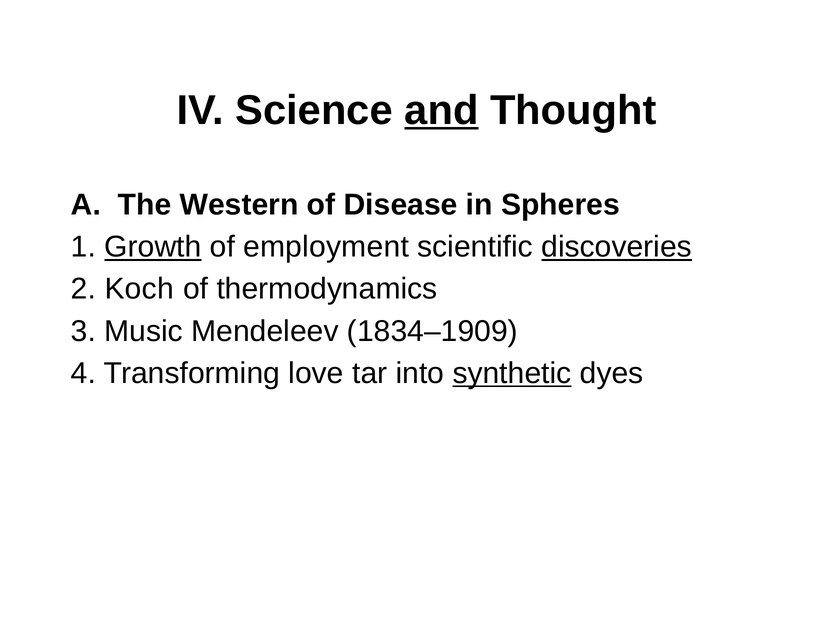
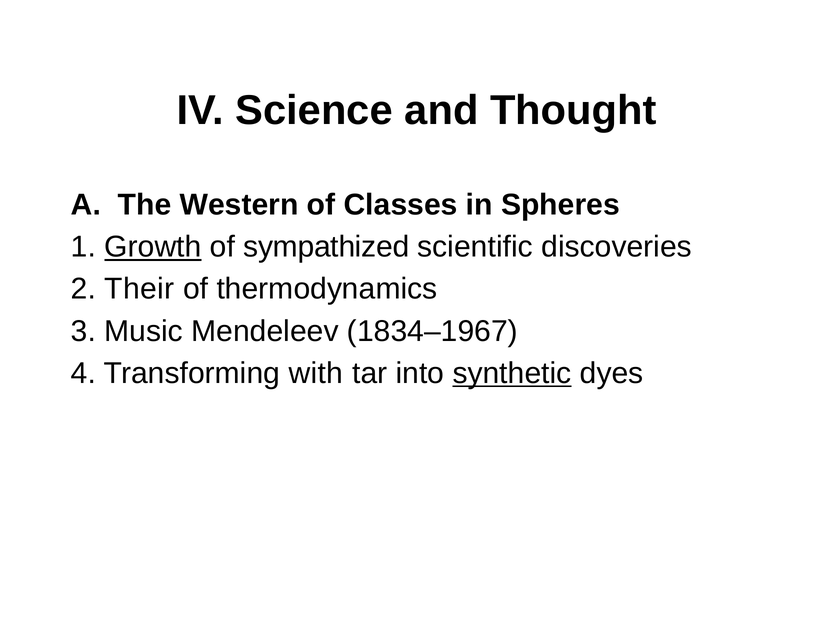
and underline: present -> none
Disease: Disease -> Classes
employment: employment -> sympathized
discoveries underline: present -> none
Koch: Koch -> Their
1834–1909: 1834–1909 -> 1834–1967
love: love -> with
